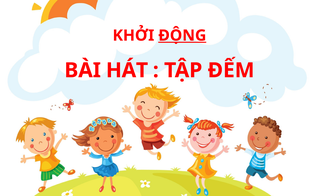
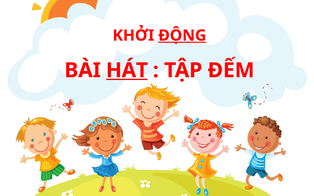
HÁT underline: none -> present
